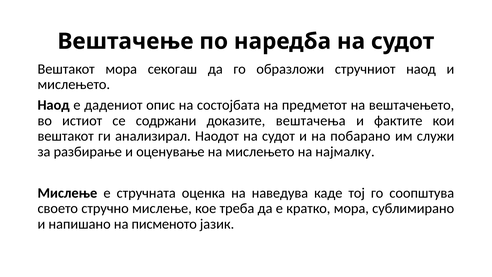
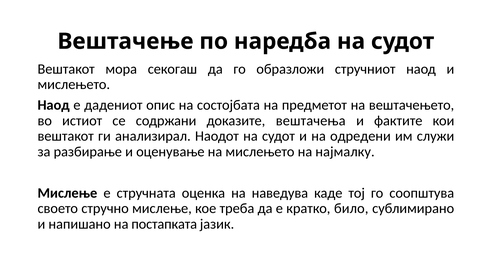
побарано: побарано -> одредени
кратко мора: мора -> било
писменото: писменото -> постапката
